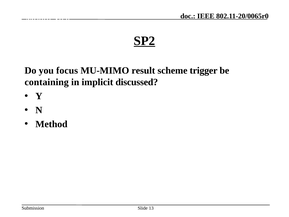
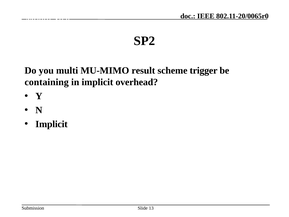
SP2 underline: present -> none
focus: focus -> multi
discussed: discussed -> overhead
Method at (51, 124): Method -> Implicit
